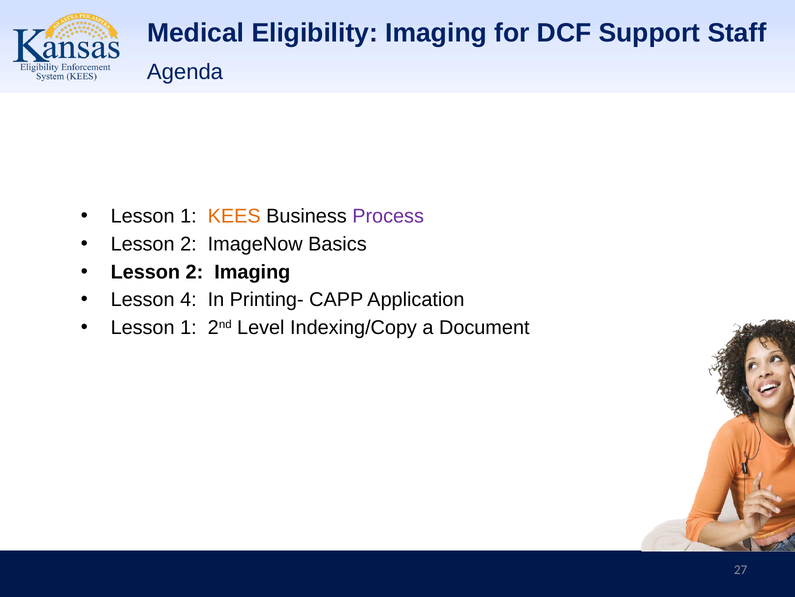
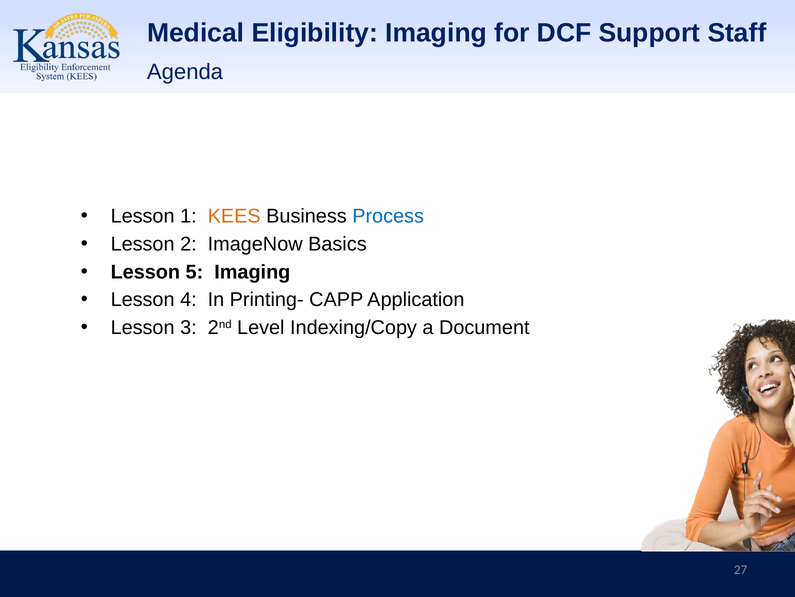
Process colour: purple -> blue
2 at (194, 272): 2 -> 5
1 at (188, 327): 1 -> 3
